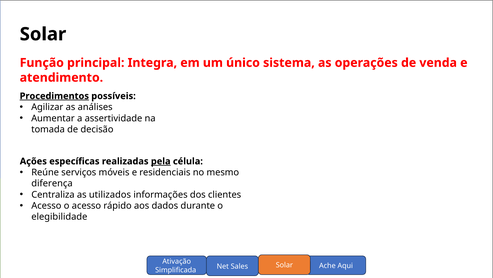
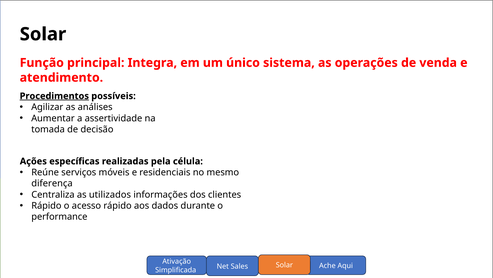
pela underline: present -> none
Acesso at (46, 205): Acesso -> Rápido
elegibilidade: elegibilidade -> performance
